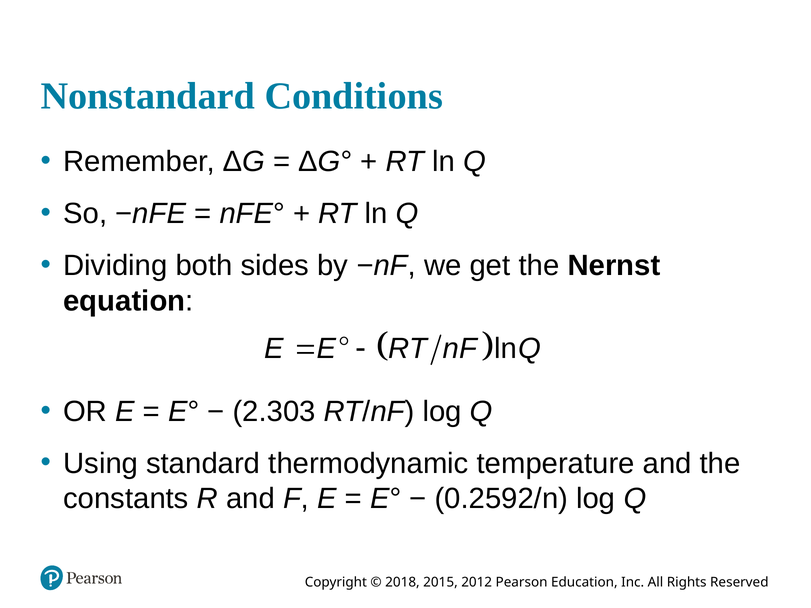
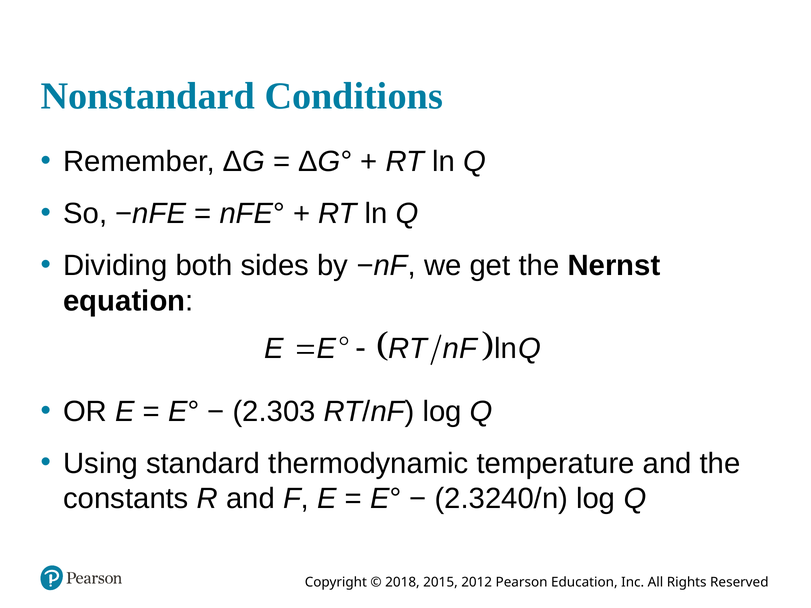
0.2592/n: 0.2592/n -> 2.3240/n
